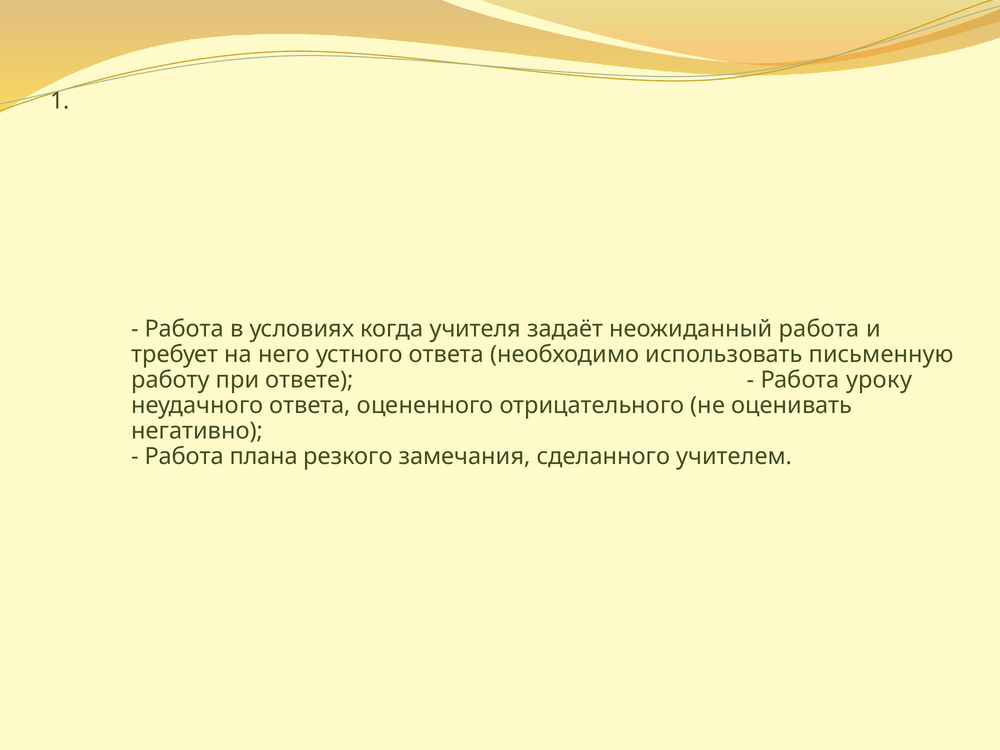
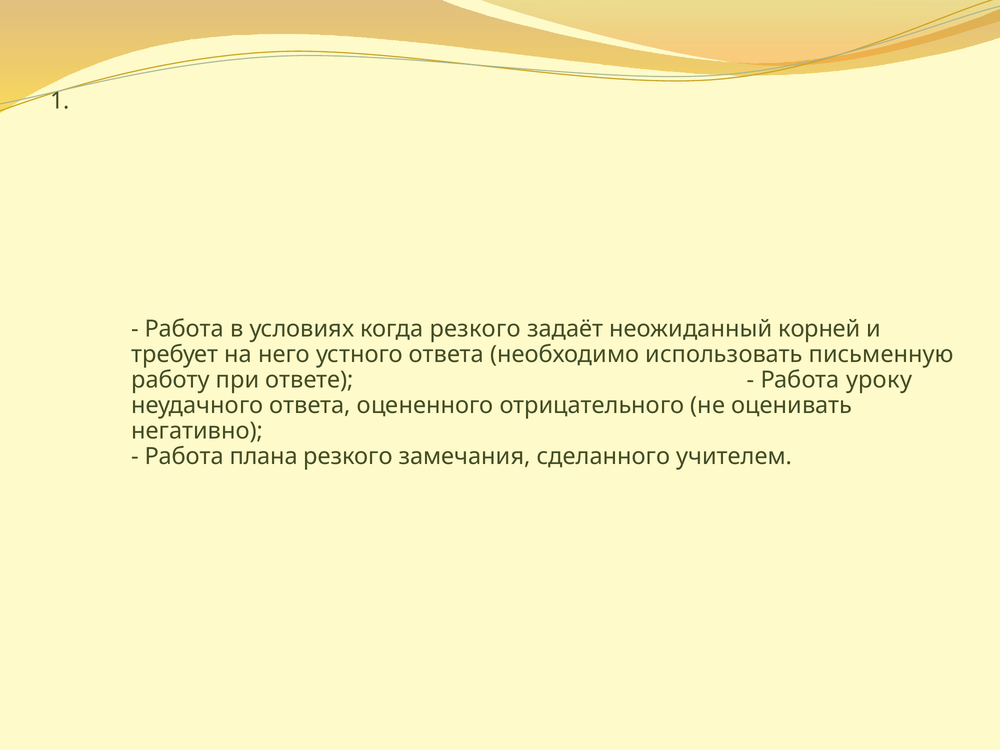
когда учителя: учителя -> резкого
неожиданный работа: работа -> корней
